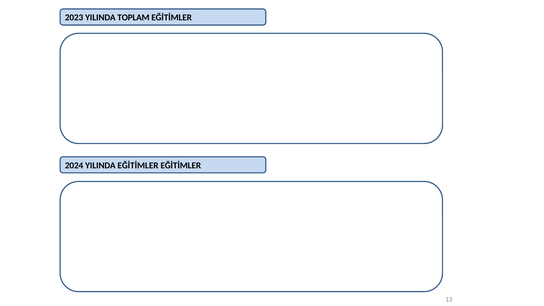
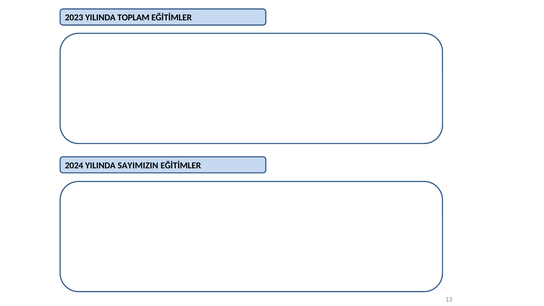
YILINDA EĞİTİMLER: EĞİTİMLER -> SAYIMIZIN
